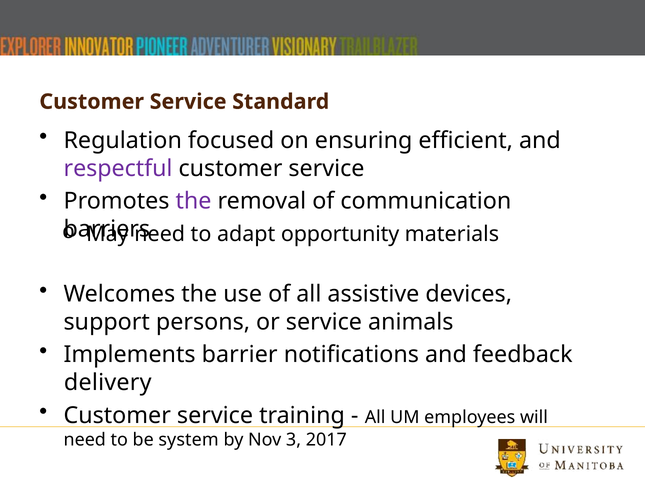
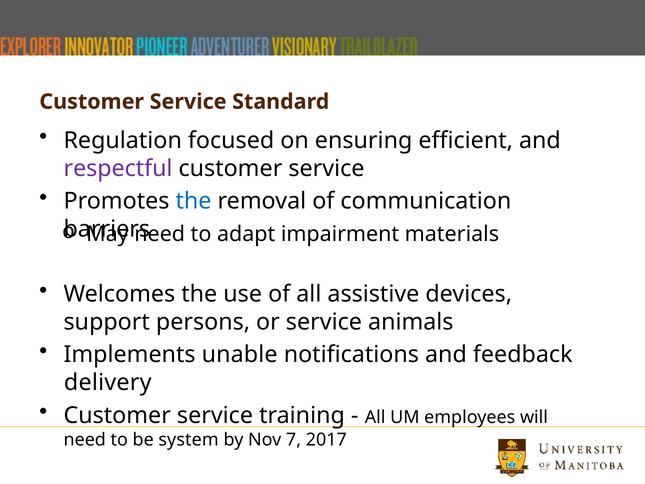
the at (194, 201) colour: purple -> blue
opportunity: opportunity -> impairment
barrier: barrier -> unable
3: 3 -> 7
